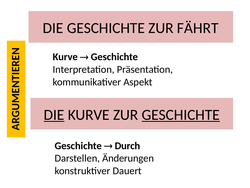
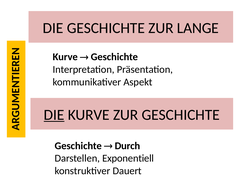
FÄHRT: FÄHRT -> LANGE
GESCHICHTE at (181, 114) underline: present -> none
Änderungen: Änderungen -> Exponentiell
